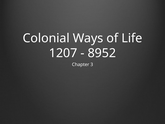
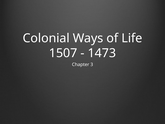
1207: 1207 -> 1507
8952: 8952 -> 1473
